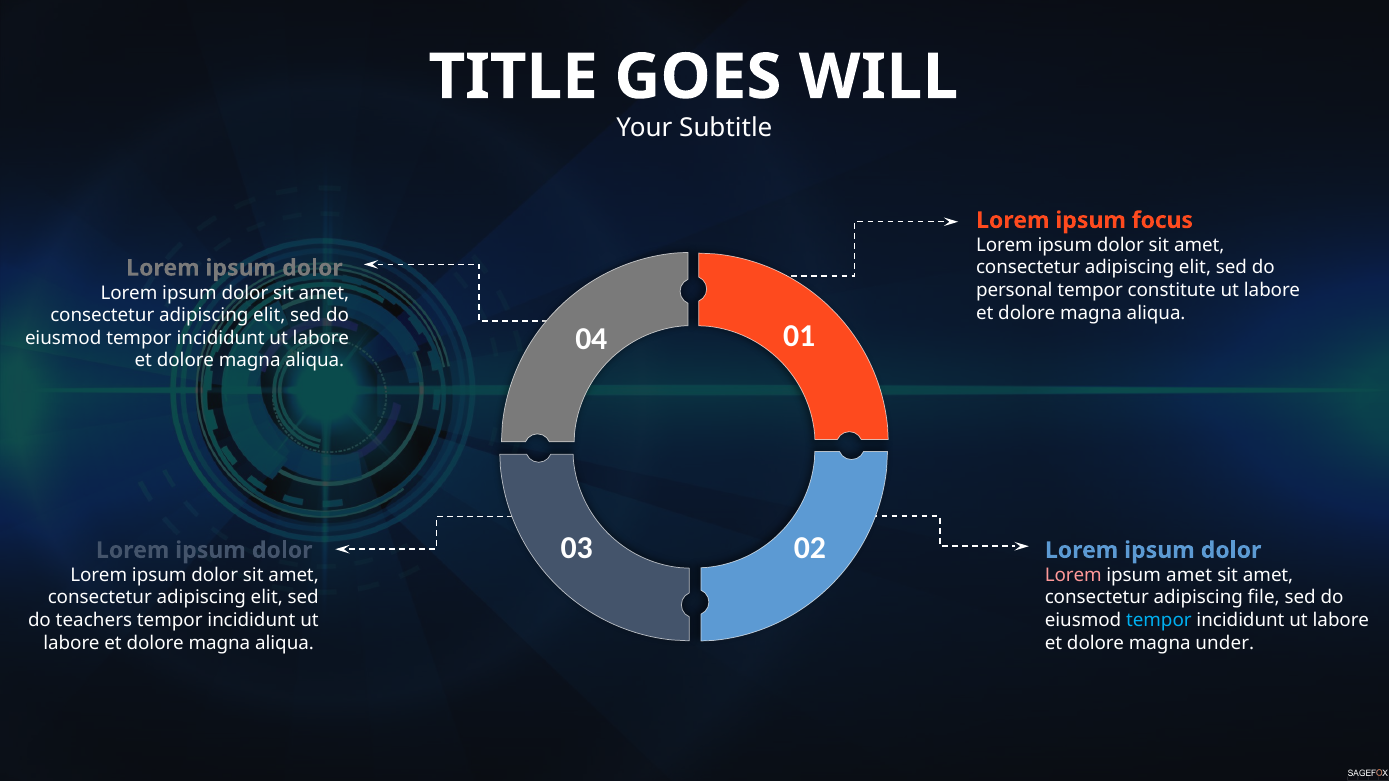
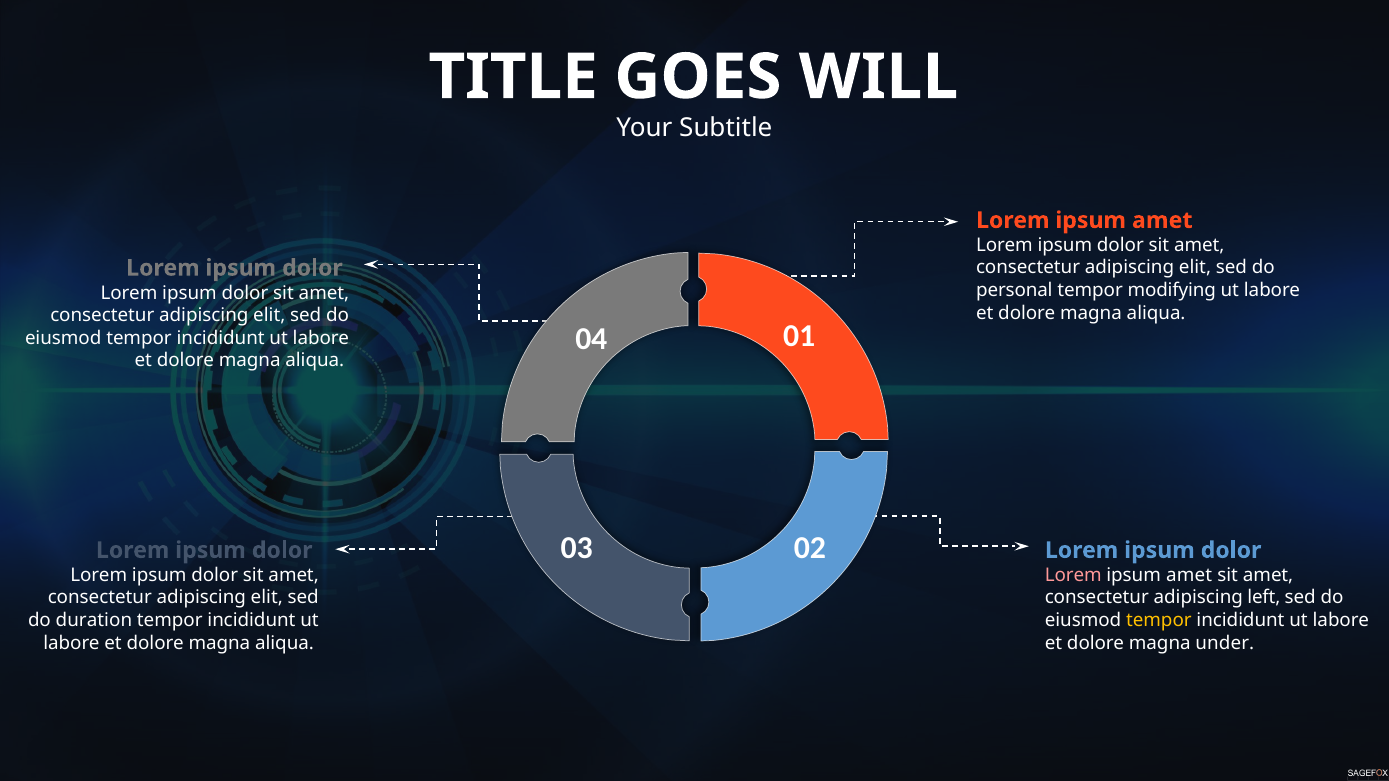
focus at (1162, 220): focus -> amet
constitute: constitute -> modifying
file: file -> left
teachers: teachers -> duration
tempor at (1159, 621) colour: light blue -> yellow
